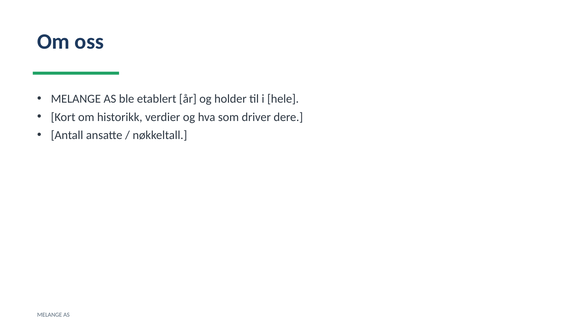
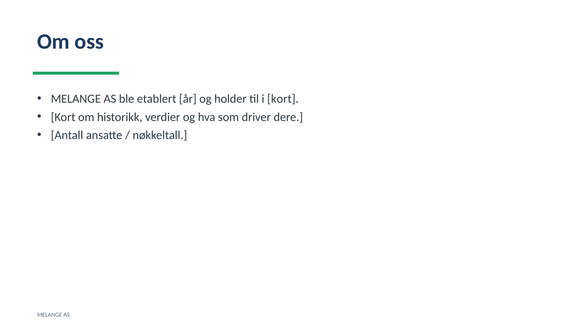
i hele: hele -> kort
